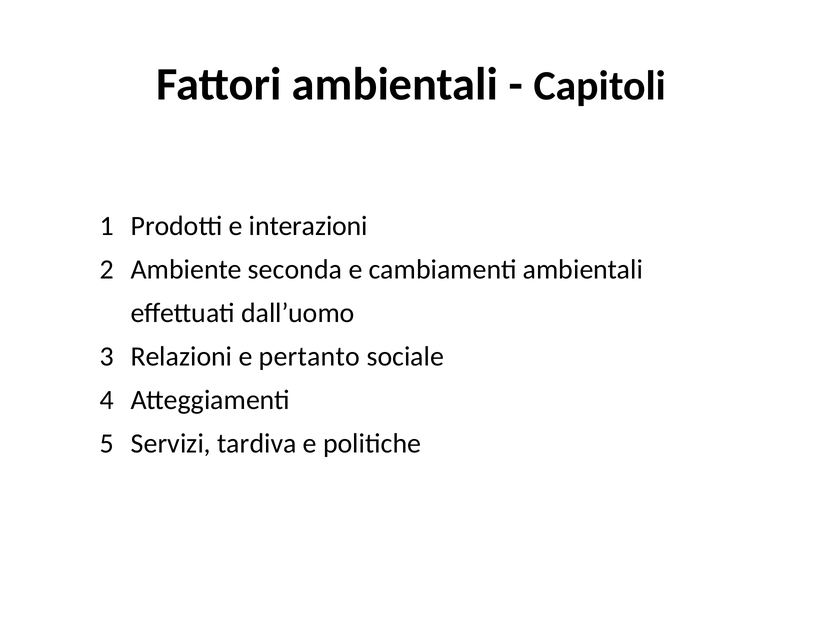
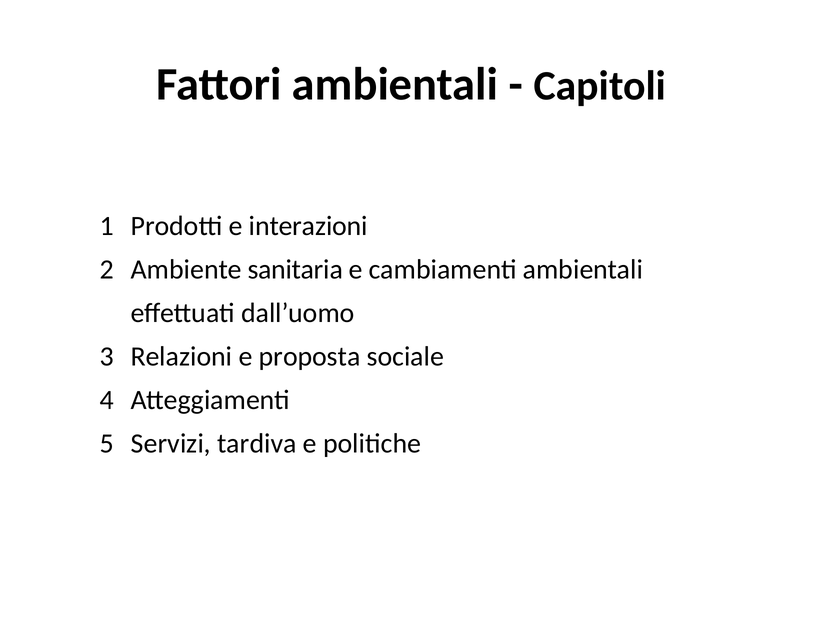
seconda: seconda -> sanitaria
pertanto: pertanto -> proposta
